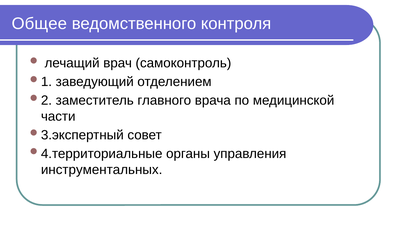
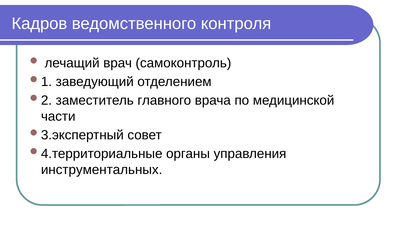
Общее: Общее -> Кадров
